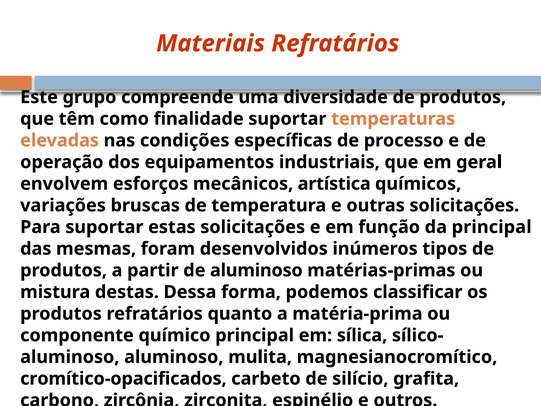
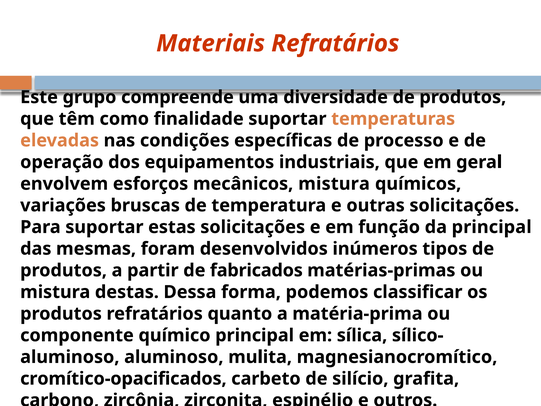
mecânicos artística: artística -> mistura
de aluminoso: aluminoso -> fabricados
